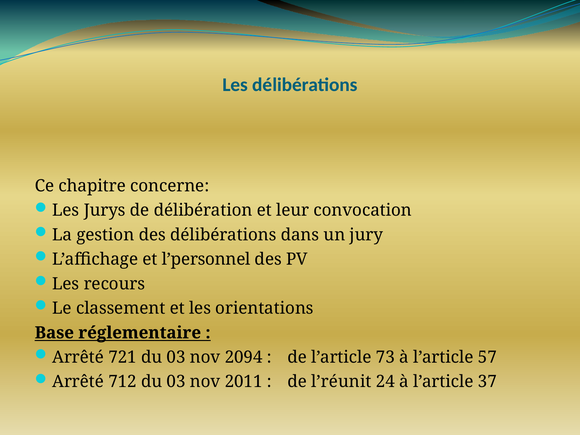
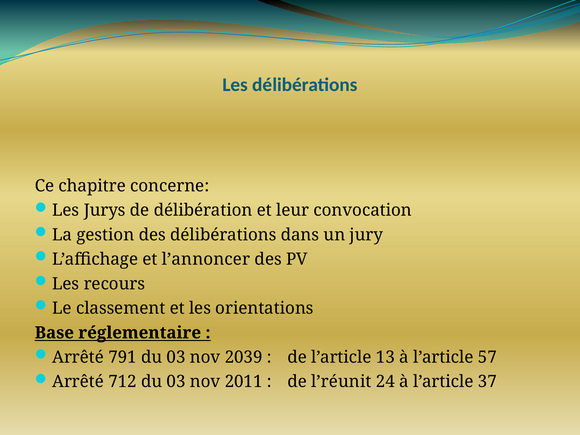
l’personnel: l’personnel -> l’annoncer
721: 721 -> 791
2094: 2094 -> 2039
73: 73 -> 13
